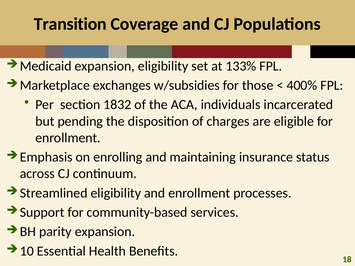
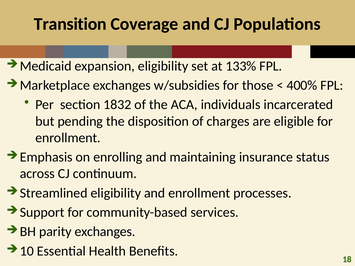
parity expansion: expansion -> exchanges
